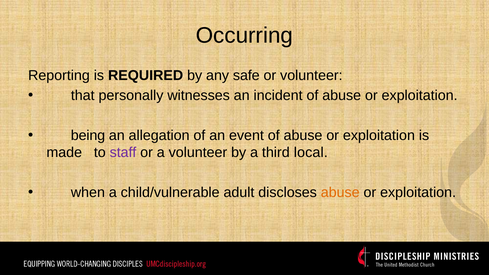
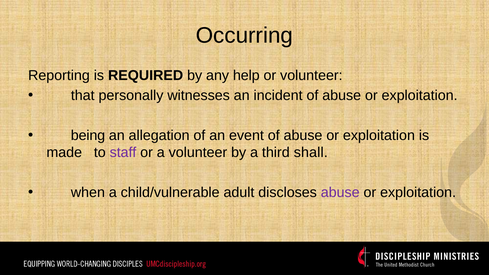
safe: safe -> help
local: local -> shall
abuse at (340, 193) colour: orange -> purple
